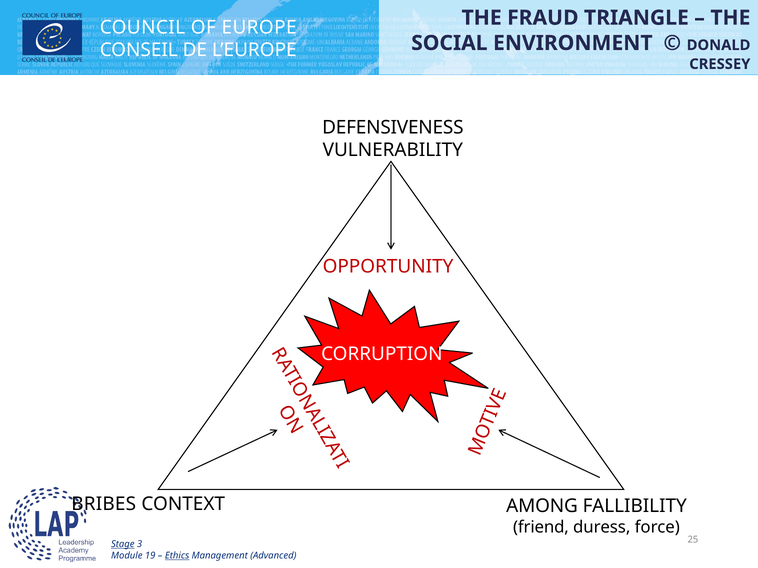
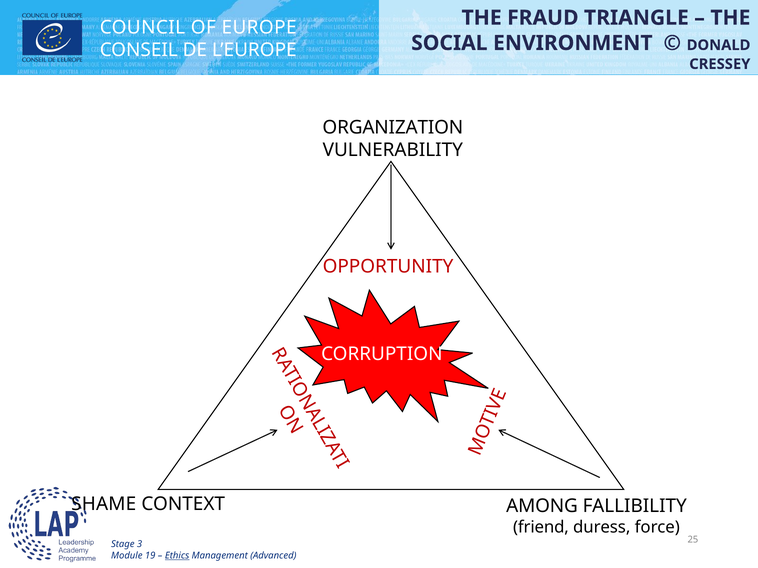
DEFENSIVENESS: DEFENSIVENESS -> ORGANIZATION
BRIBES: BRIBES -> SHAME
Stage underline: present -> none
